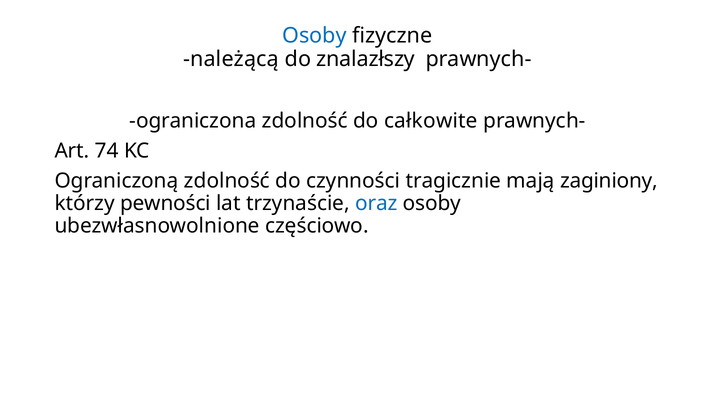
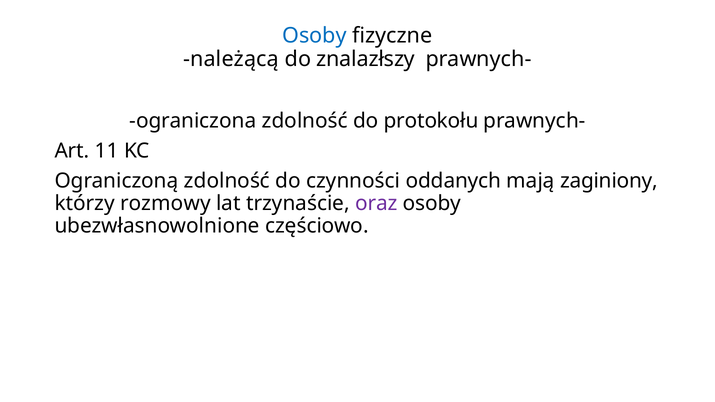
całkowite: całkowite -> protokołu
74: 74 -> 11
tragicznie: tragicznie -> oddanych
pewności: pewności -> rozmowy
oraz colour: blue -> purple
